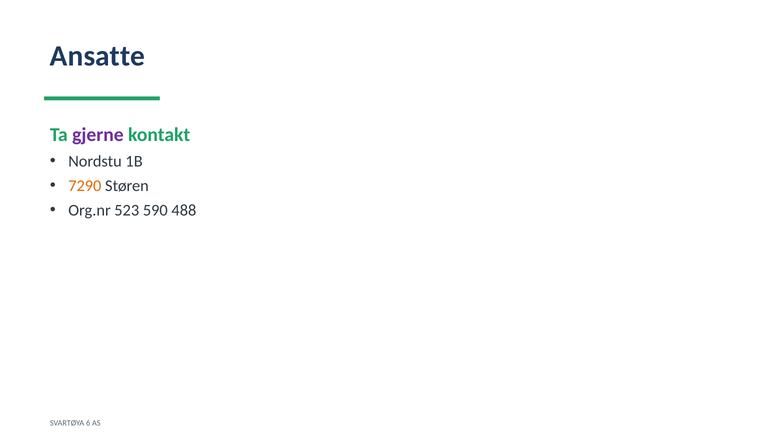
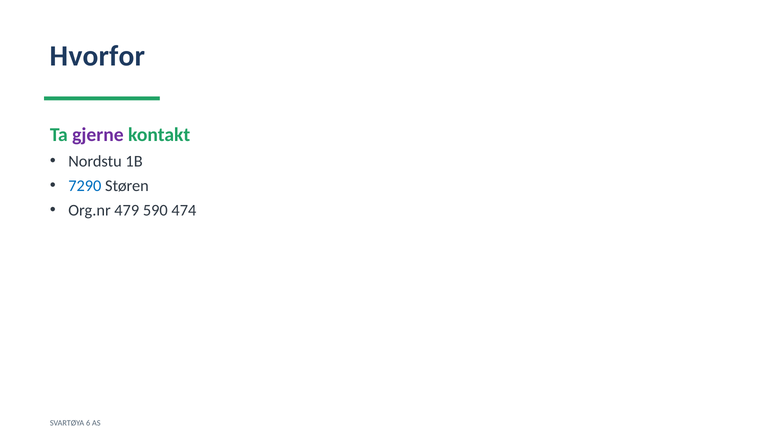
Ansatte: Ansatte -> Hvorfor
7290 colour: orange -> blue
523: 523 -> 479
488: 488 -> 474
